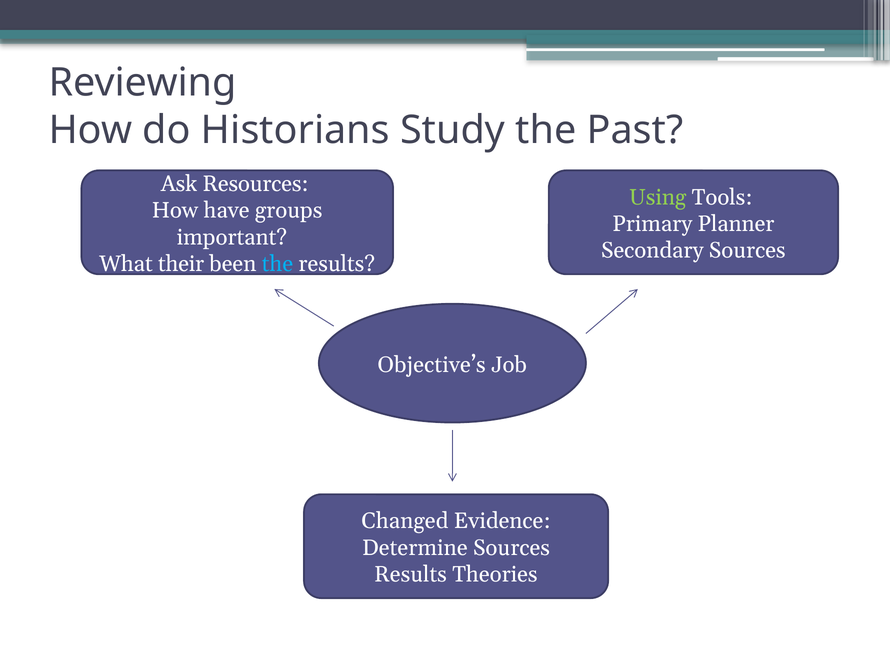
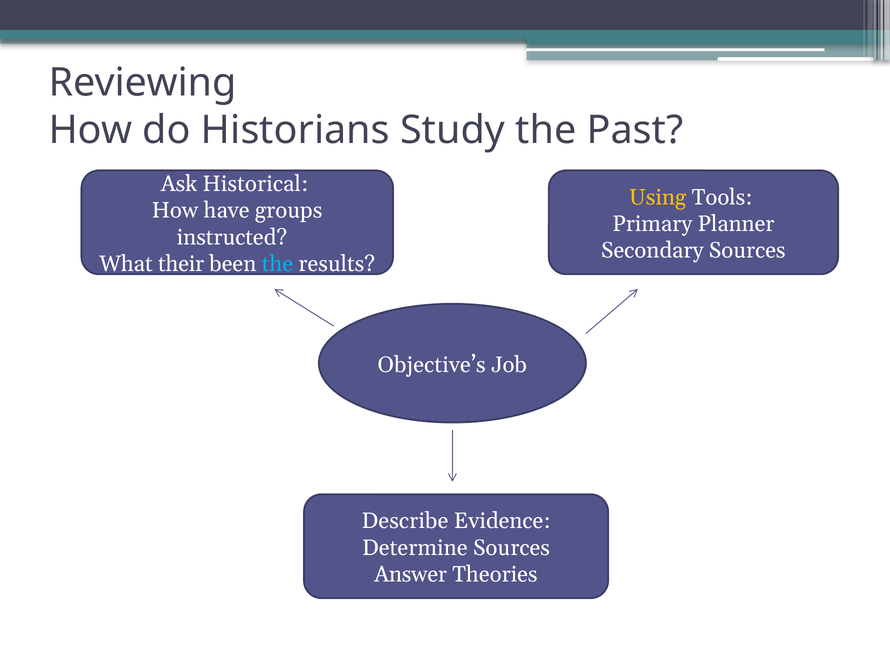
Resources: Resources -> Historical
Using colour: light green -> yellow
important: important -> instructed
Changed: Changed -> Describe
Results at (411, 575): Results -> Answer
